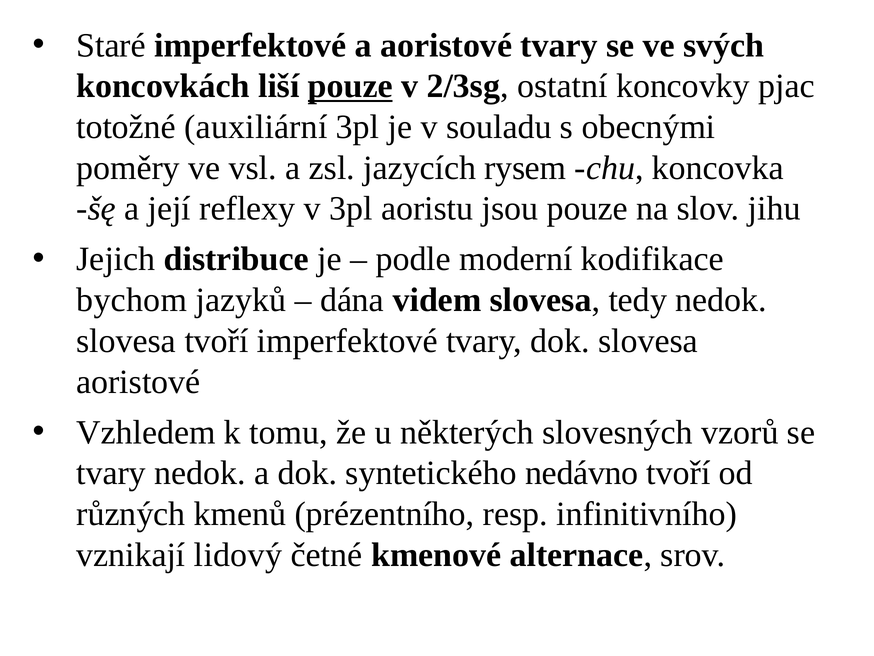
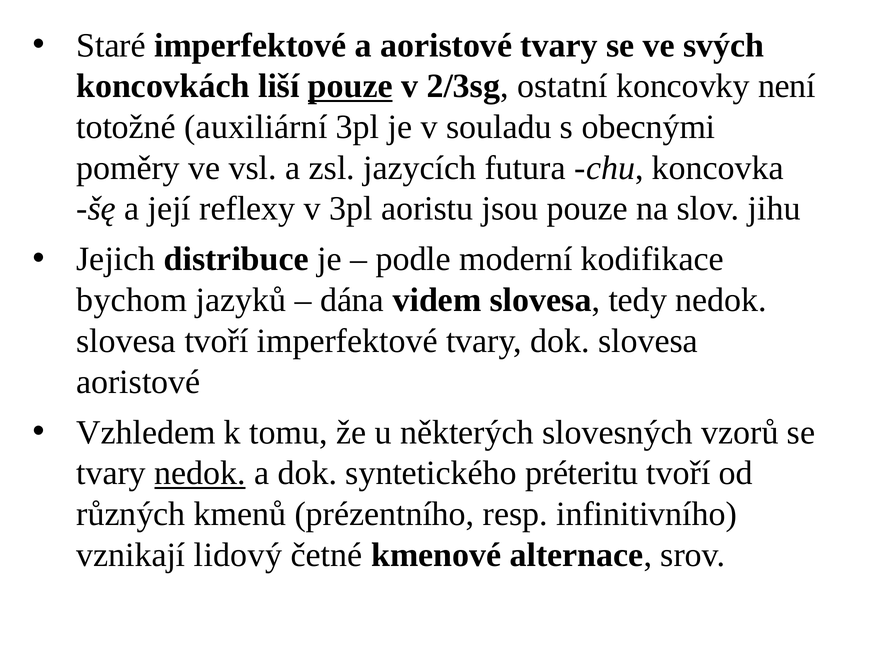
pjac: pjac -> není
rysem: rysem -> futura
nedok at (200, 473) underline: none -> present
nedávno: nedávno -> préteritu
